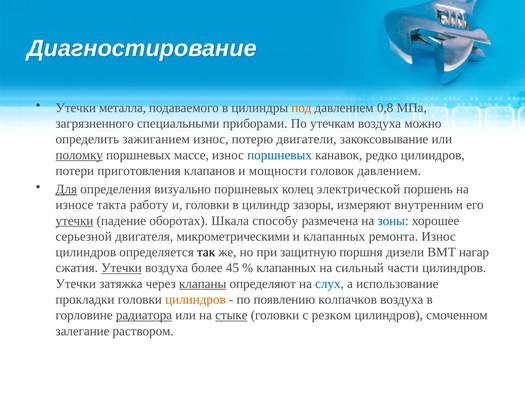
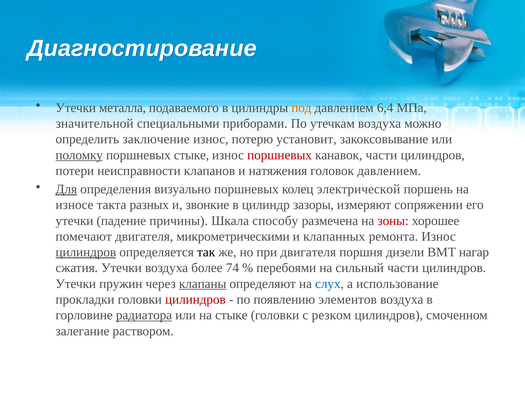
0,8: 0,8 -> 6,4
загрязненного: загрязненного -> значительной
зажиганием: зажиганием -> заключение
двигатели: двигатели -> установит
поршневых массе: массе -> стыке
поршневых at (280, 155) colour: blue -> red
канавок редко: редко -> части
приготовления: приготовления -> неисправности
мощности: мощности -> натяжения
работу: работу -> разных
и головки: головки -> звонкие
внутренним: внутренним -> сопряжении
утечки at (74, 221) underline: present -> none
оборотах: оборотах -> причины
зоны colour: blue -> red
серьезной: серьезной -> помечают
цилиндров at (86, 252) underline: none -> present
при защитную: защитную -> двигателя
Утечки at (121, 268) underline: present -> none
45: 45 -> 74
клапанных at (286, 268): клапанных -> перебоями
затяжка: затяжка -> пружин
цилиндров at (195, 299) colour: orange -> red
колпачков: колпачков -> элементов
стыке at (231, 315) underline: present -> none
